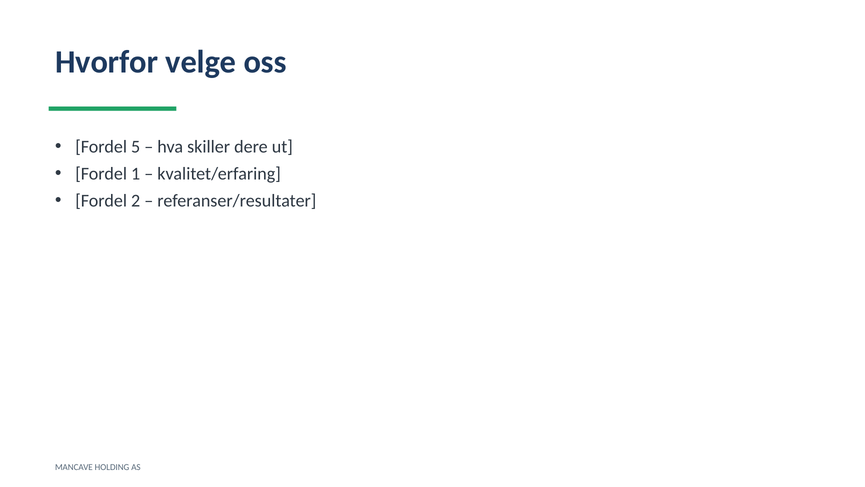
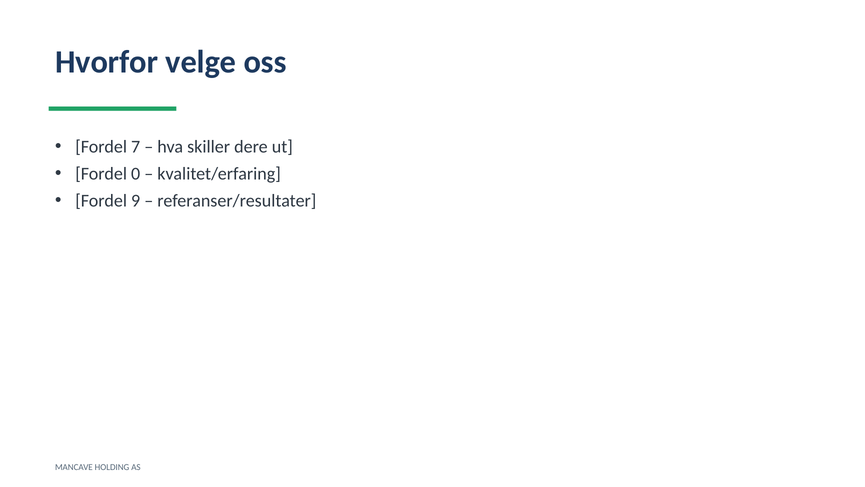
5: 5 -> 7
1: 1 -> 0
2: 2 -> 9
